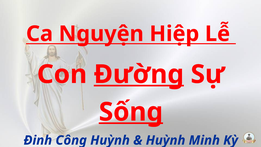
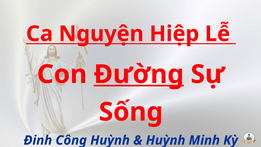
Sống underline: present -> none
